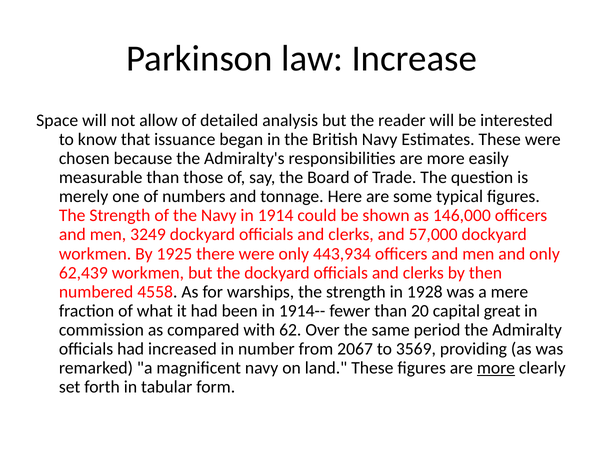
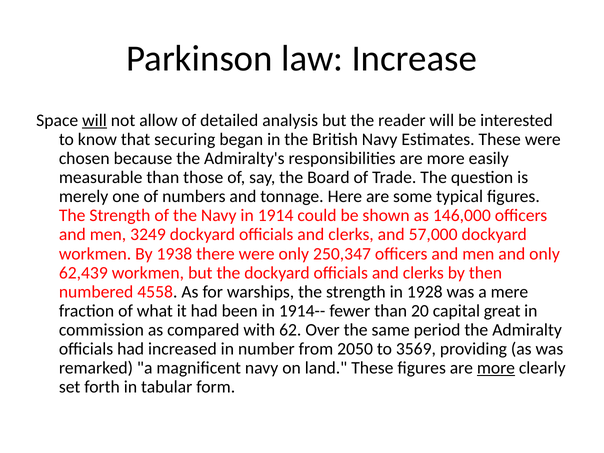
will at (95, 121) underline: none -> present
issuance: issuance -> securing
1925: 1925 -> 1938
443,934: 443,934 -> 250,347
2067: 2067 -> 2050
